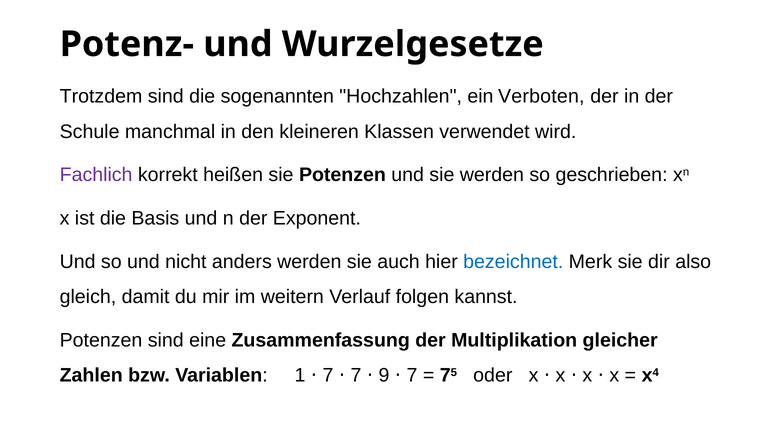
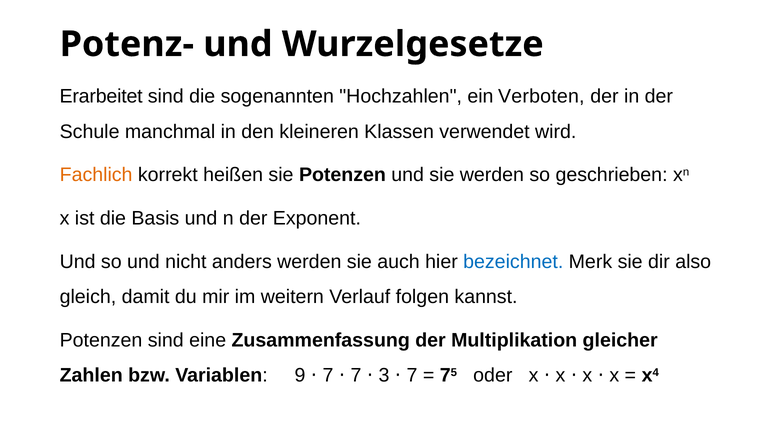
Trotzdem: Trotzdem -> Erarbeitet
Fachlich colour: purple -> orange
1: 1 -> 9
9: 9 -> 3
